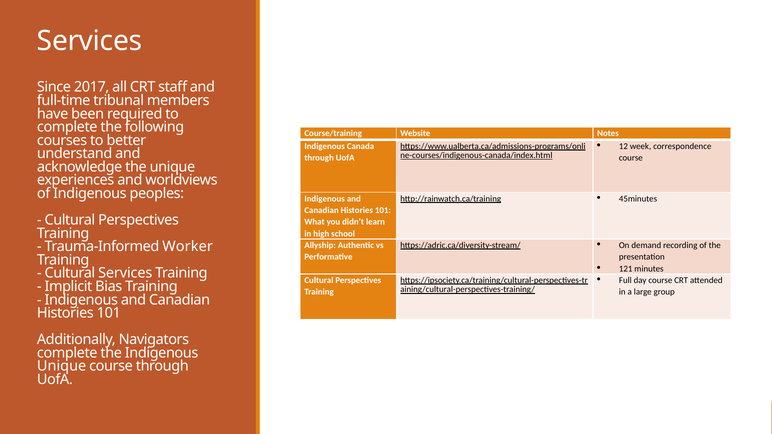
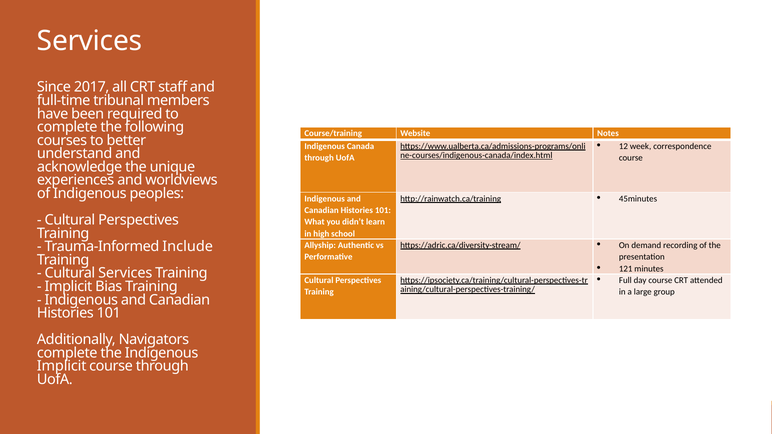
Worker: Worker -> Include
Unique at (62, 366): Unique -> Implicit
